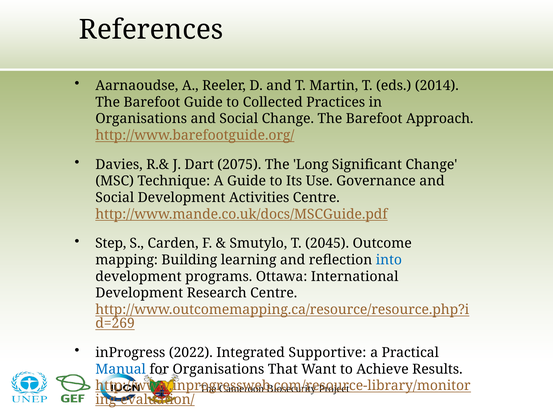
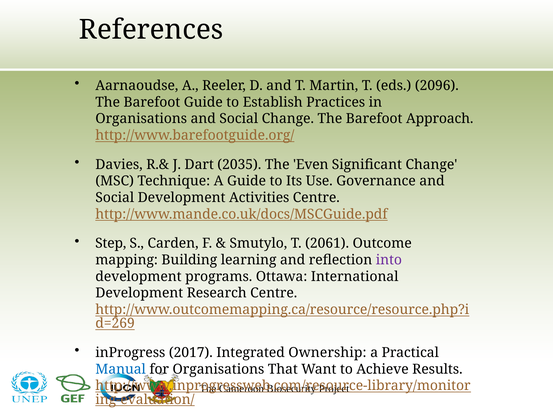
2014: 2014 -> 2096
Collected: Collected -> Establish
2075: 2075 -> 2035
Long: Long -> Even
2045: 2045 -> 2061
into colour: blue -> purple
2022: 2022 -> 2017
Supportive: Supportive -> Ownership
